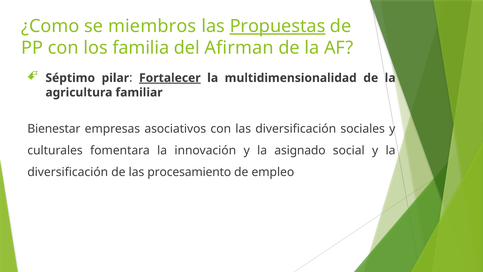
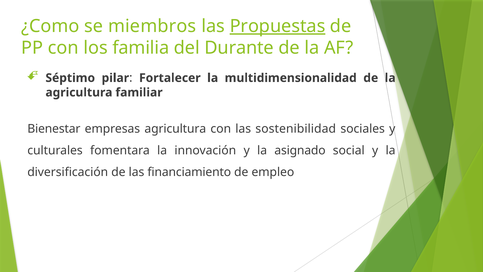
Afirman: Afirman -> Durante
Fortalecer underline: present -> none
empresas asociativos: asociativos -> agricultura
las diversificación: diversificación -> sostenibilidad
procesamiento: procesamiento -> financiamiento
